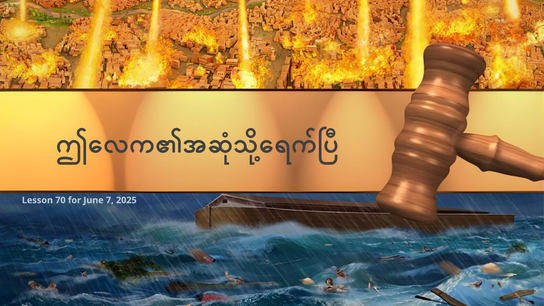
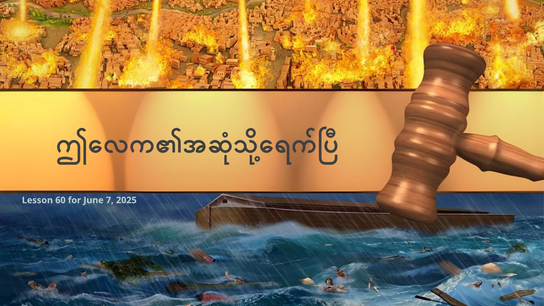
70: 70 -> 60
